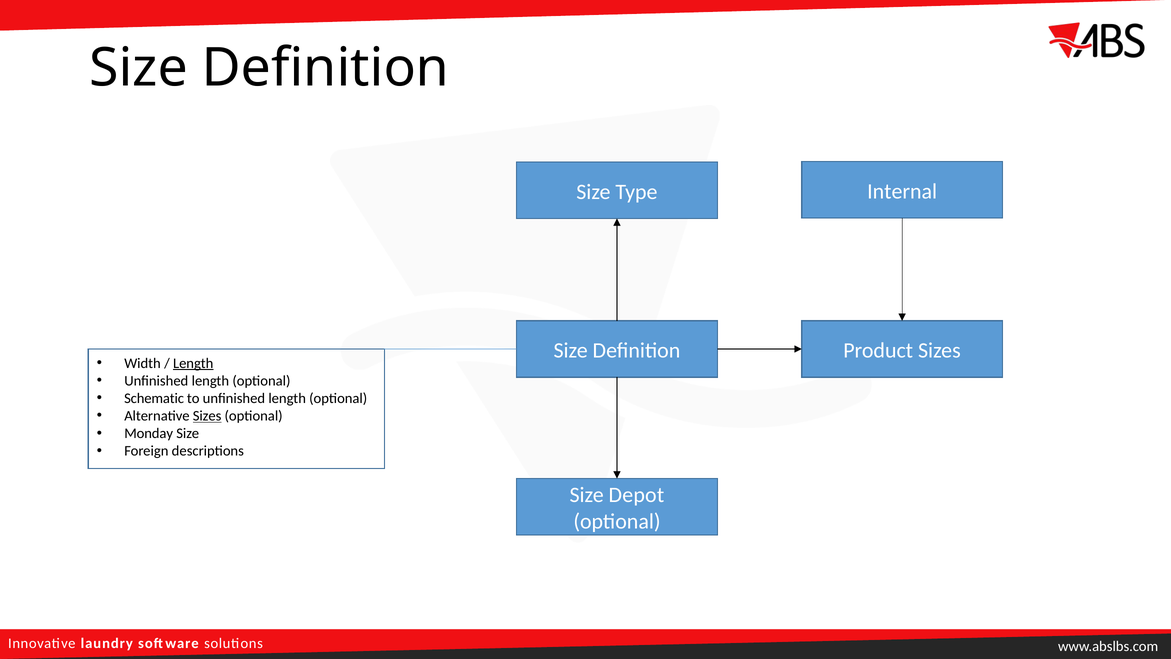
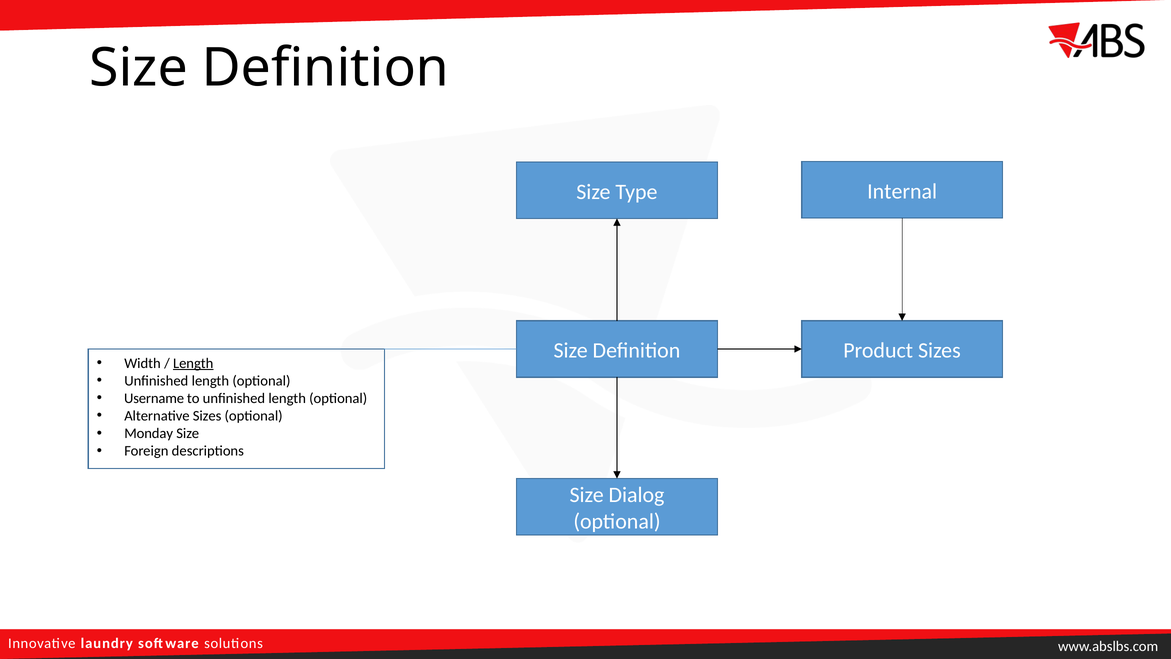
Schematic: Schematic -> Username
Sizes at (207, 416) underline: present -> none
Depot: Depot -> Dialog
